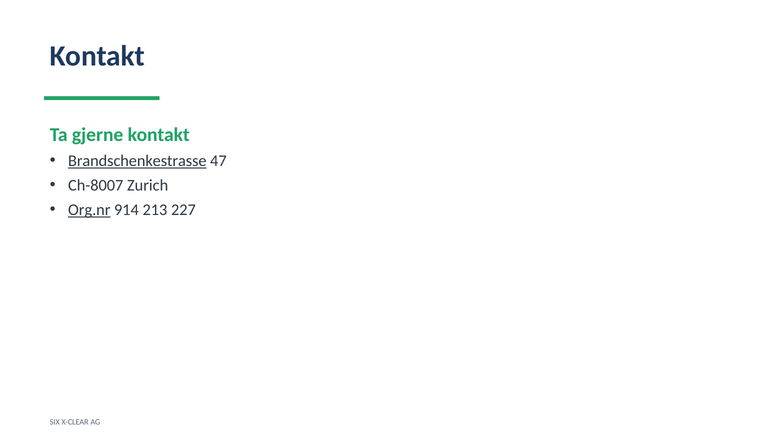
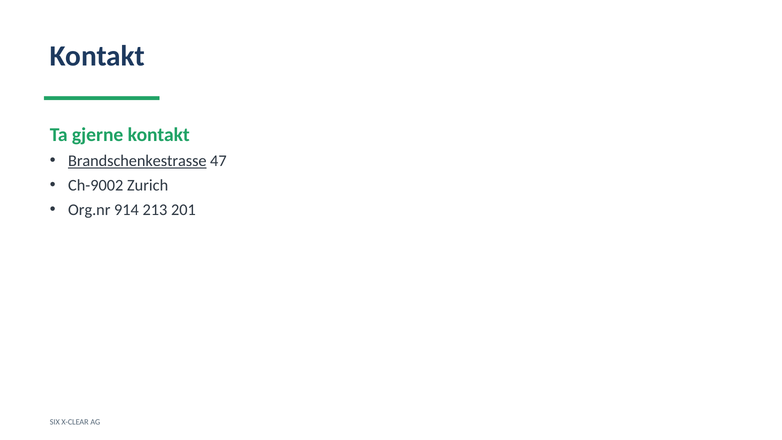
Ch-8007: Ch-8007 -> Ch-9002
Org.nr underline: present -> none
227: 227 -> 201
